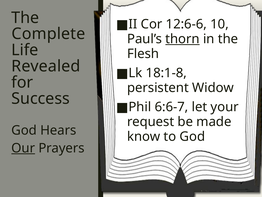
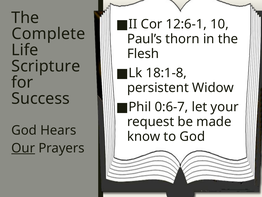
12:6-6: 12:6-6 -> 12:6-1
thorn underline: present -> none
Revealed: Revealed -> Scripture
6:6-7: 6:6-7 -> 0:6-7
